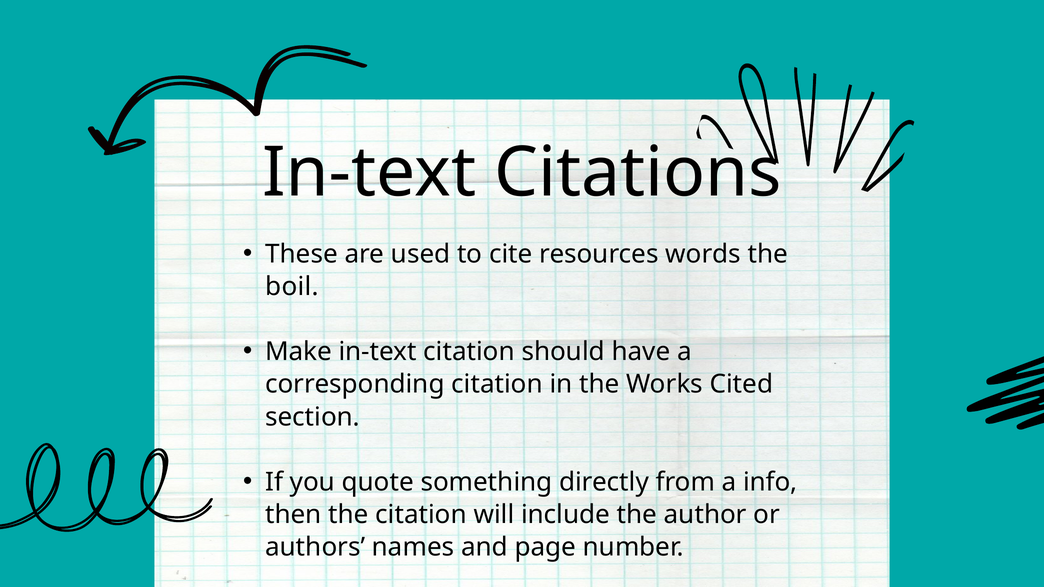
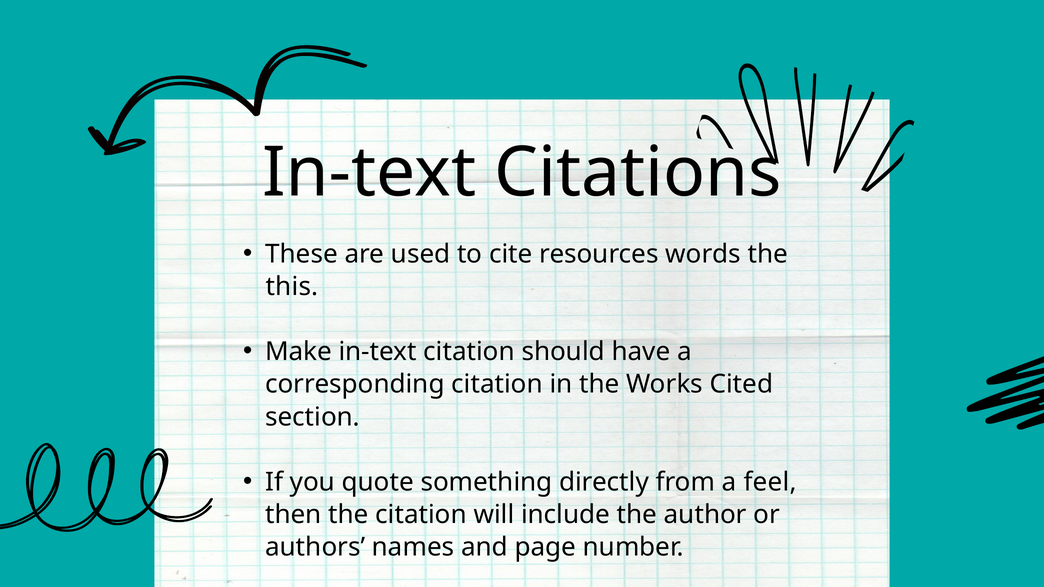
boil: boil -> this
info: info -> feel
